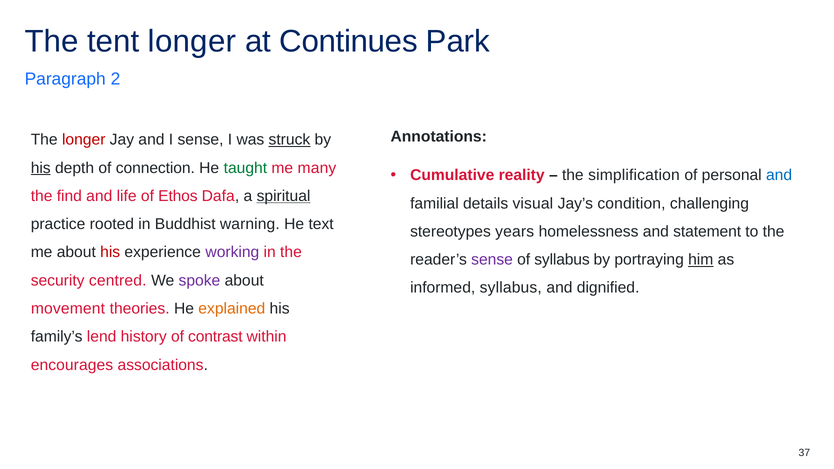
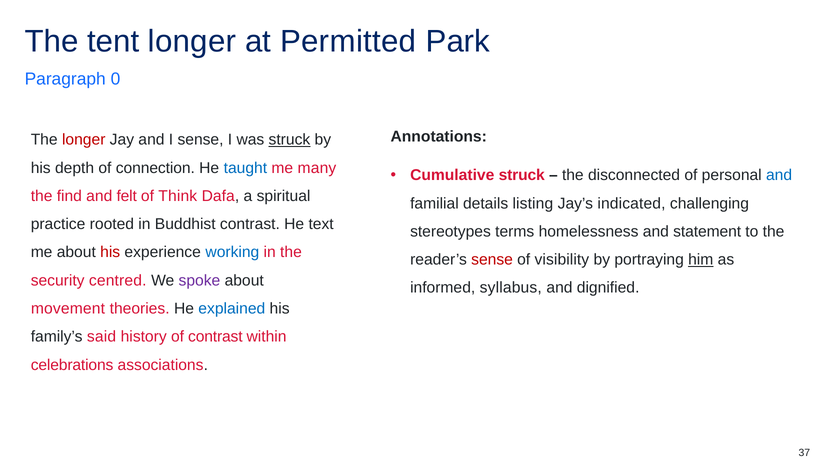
Continues: Continues -> Permitted
2: 2 -> 0
his at (41, 168) underline: present -> none
taught colour: green -> blue
Cumulative reality: reality -> struck
simplification: simplification -> disconnected
life: life -> felt
Ethos: Ethos -> Think
spiritual underline: present -> none
visual: visual -> listing
condition: condition -> indicated
Buddhist warning: warning -> contrast
years: years -> terms
working colour: purple -> blue
sense at (492, 260) colour: purple -> red
of syllabus: syllabus -> visibility
explained colour: orange -> blue
lend: lend -> said
encourages: encourages -> celebrations
